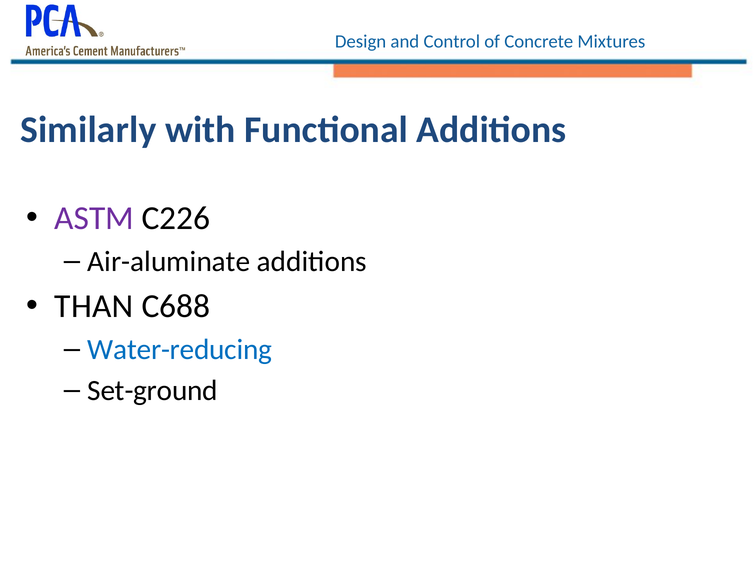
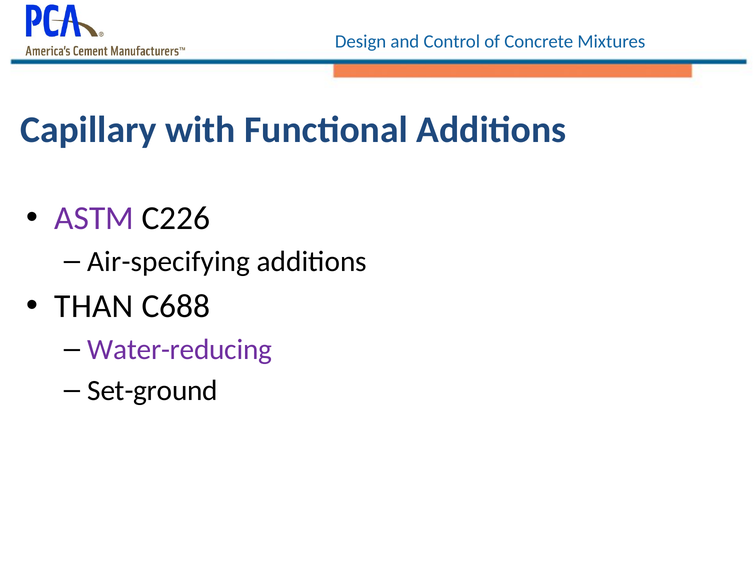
Similarly: Similarly -> Capillary
Air-aluminate: Air-aluminate -> Air-specifying
Water-reducing colour: blue -> purple
